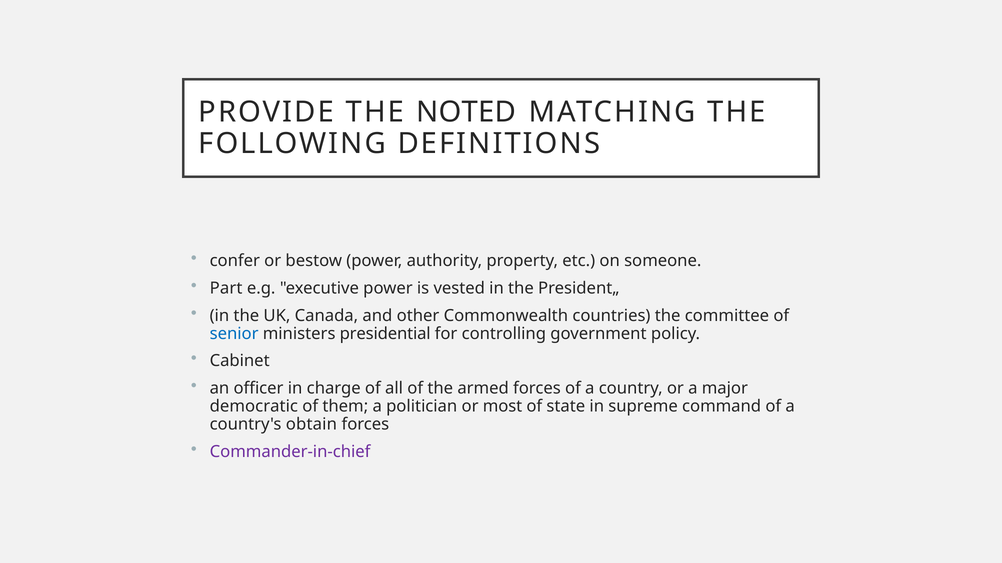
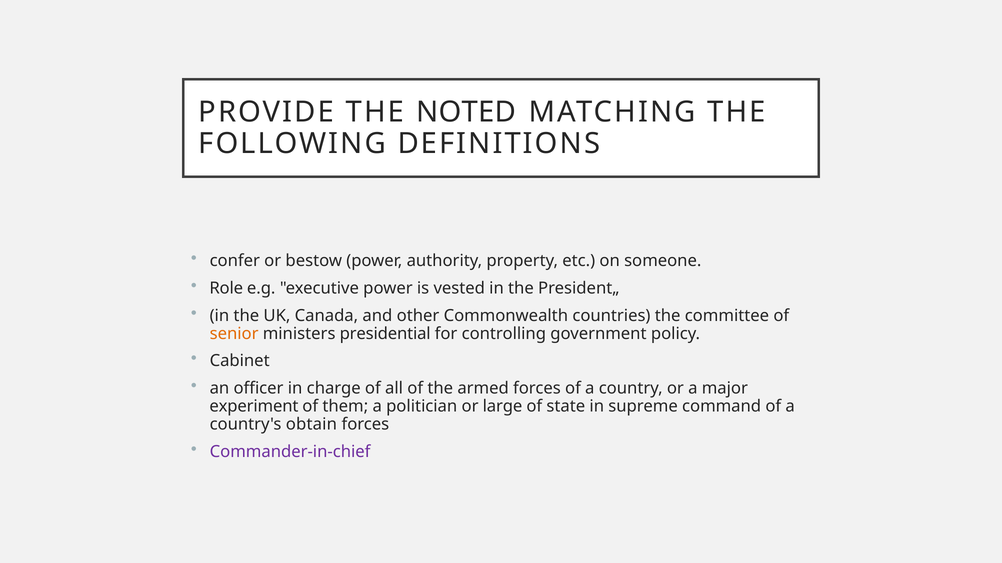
Part: Part -> Role
senior colour: blue -> orange
democratic: democratic -> experiment
most: most -> large
